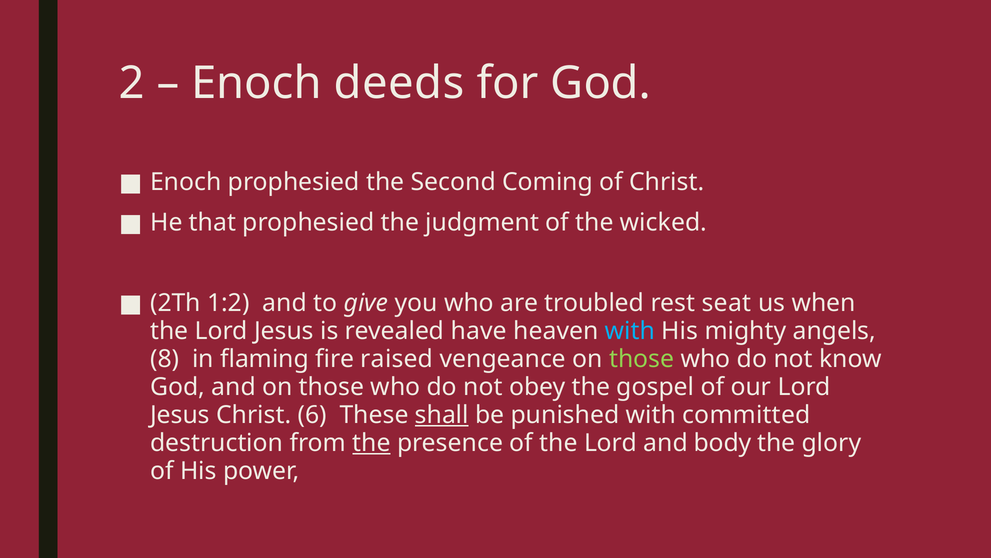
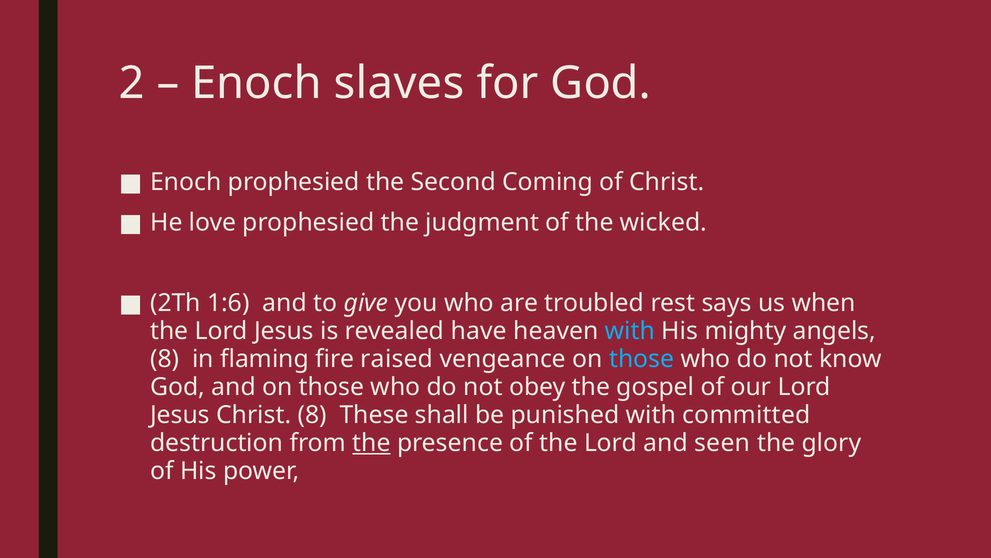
deeds: deeds -> slaves
that: that -> love
1:2: 1:2 -> 1:6
seat: seat -> says
those at (642, 359) colour: light green -> light blue
Christ 6: 6 -> 8
shall underline: present -> none
body: body -> seen
